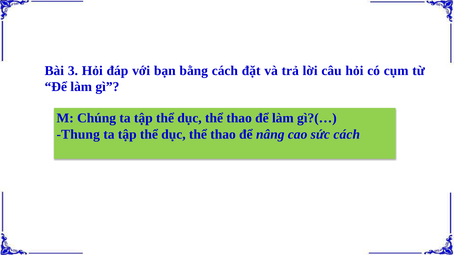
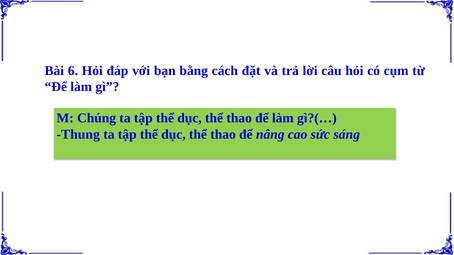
3: 3 -> 6
sức cách: cách -> sáng
